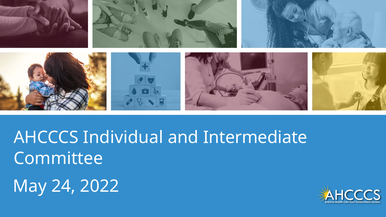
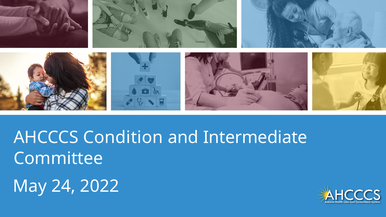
Individual: Individual -> Condition
